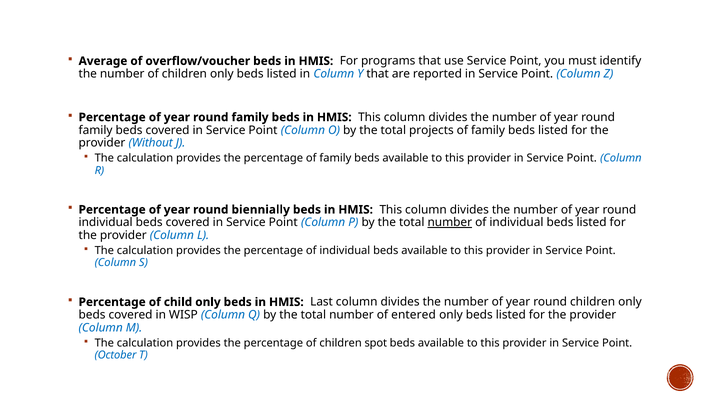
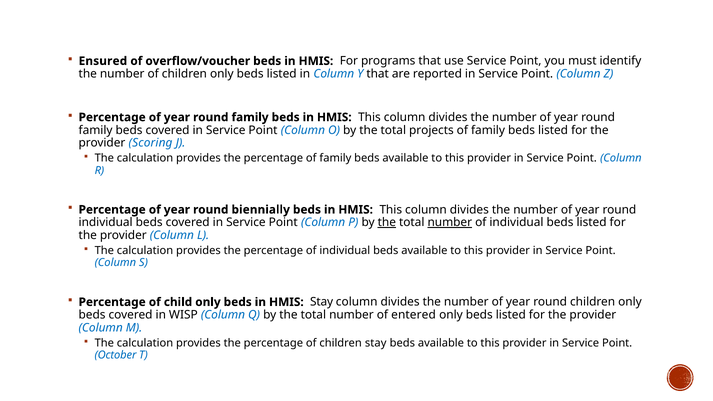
Average: Average -> Ensured
Without: Without -> Scoring
the at (387, 223) underline: none -> present
HMIS Last: Last -> Stay
children spot: spot -> stay
